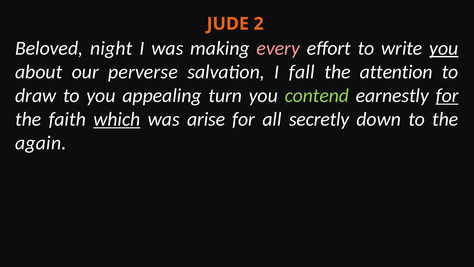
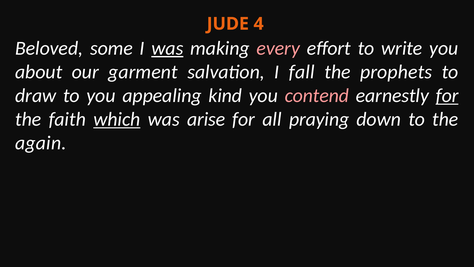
2: 2 -> 4
night: night -> some
was at (167, 48) underline: none -> present
you at (444, 48) underline: present -> none
perverse: perverse -> garment
attention: attention -> prophets
turn: turn -> kind
contend colour: light green -> pink
secretly: secretly -> praying
